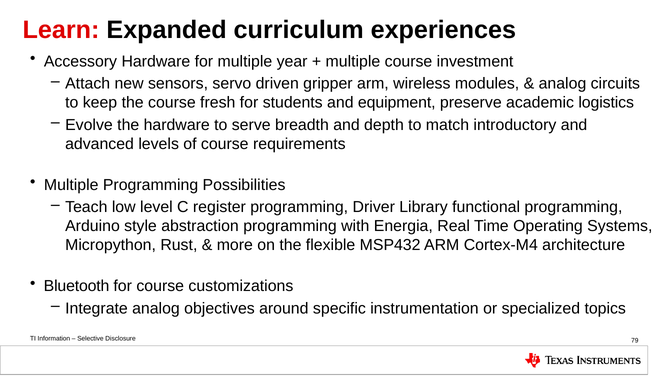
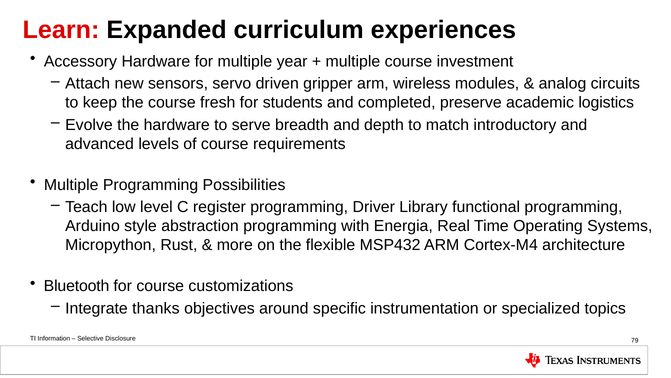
equipment: equipment -> completed
Integrate analog: analog -> thanks
